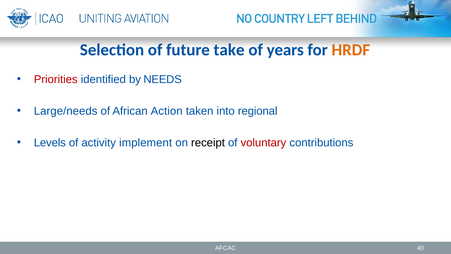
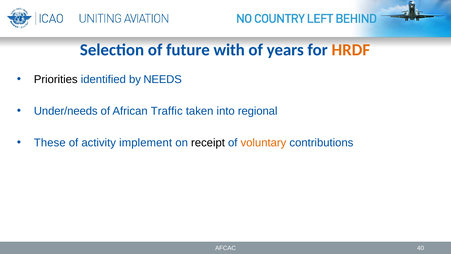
take: take -> with
Priorities colour: red -> black
Large/needs: Large/needs -> Under/needs
Action: Action -> Traffic
Levels: Levels -> These
voluntary colour: red -> orange
